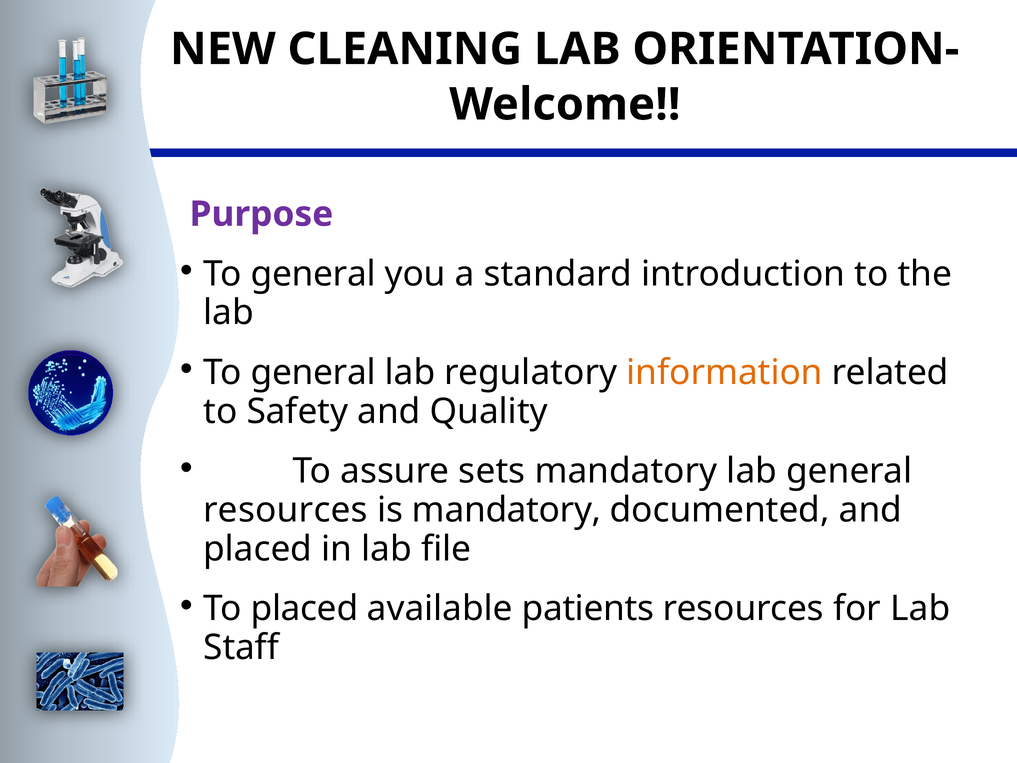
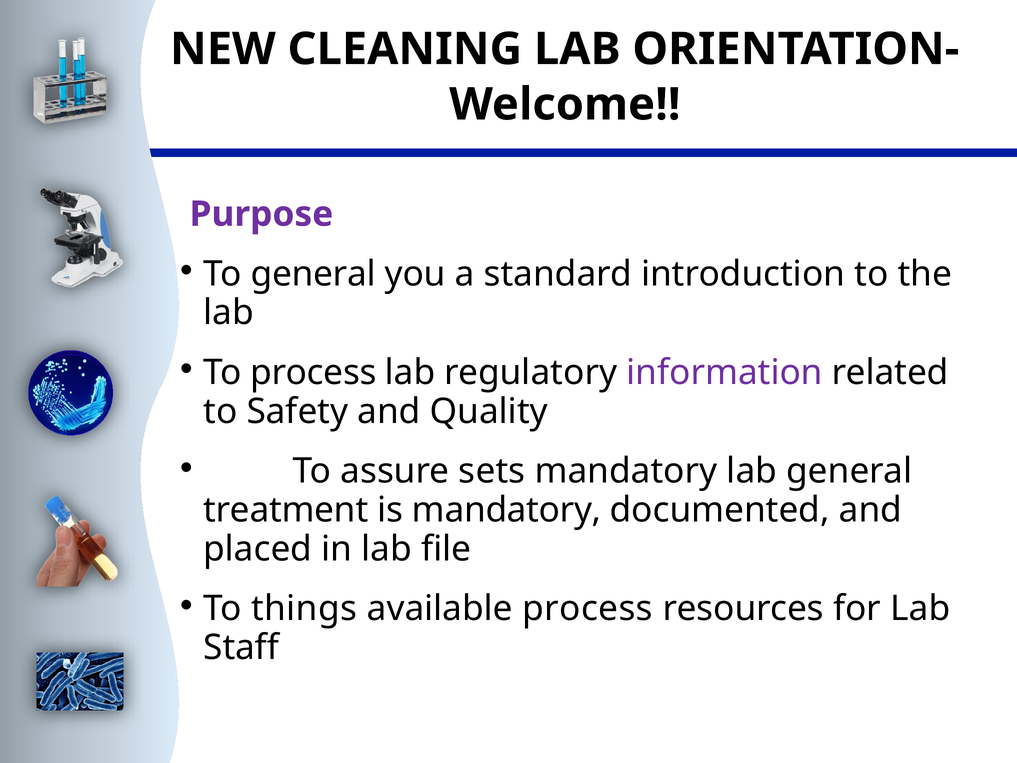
general at (313, 372): general -> process
information colour: orange -> purple
resources at (285, 510): resources -> treatment
To placed: placed -> things
available patients: patients -> process
